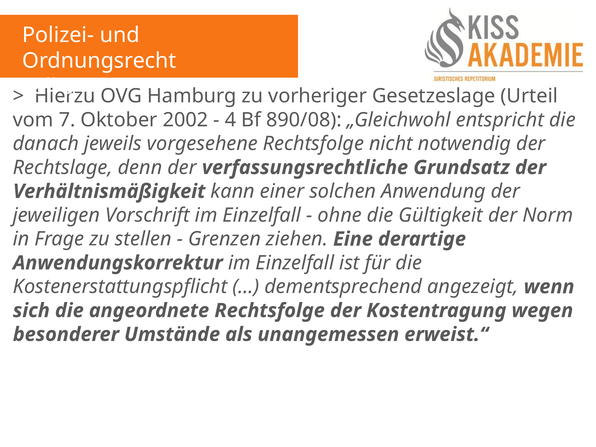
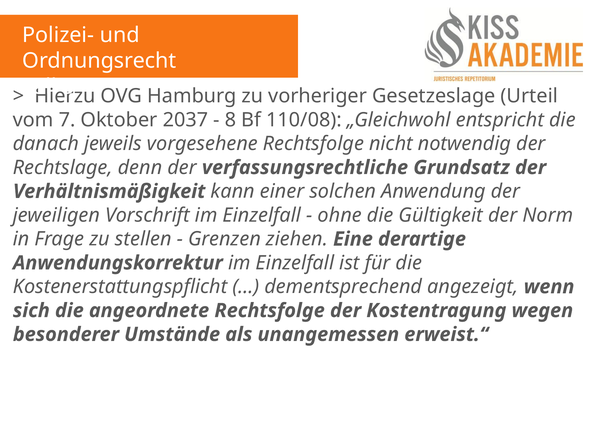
2002: 2002 -> 2037
4: 4 -> 8
890/08: 890/08 -> 110/08
